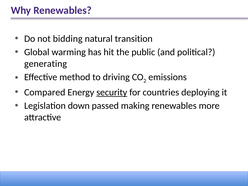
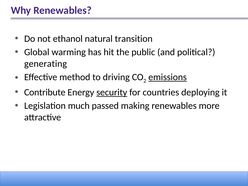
bidding: bidding -> ethanol
emissions underline: none -> present
Compared: Compared -> Contribute
down: down -> much
